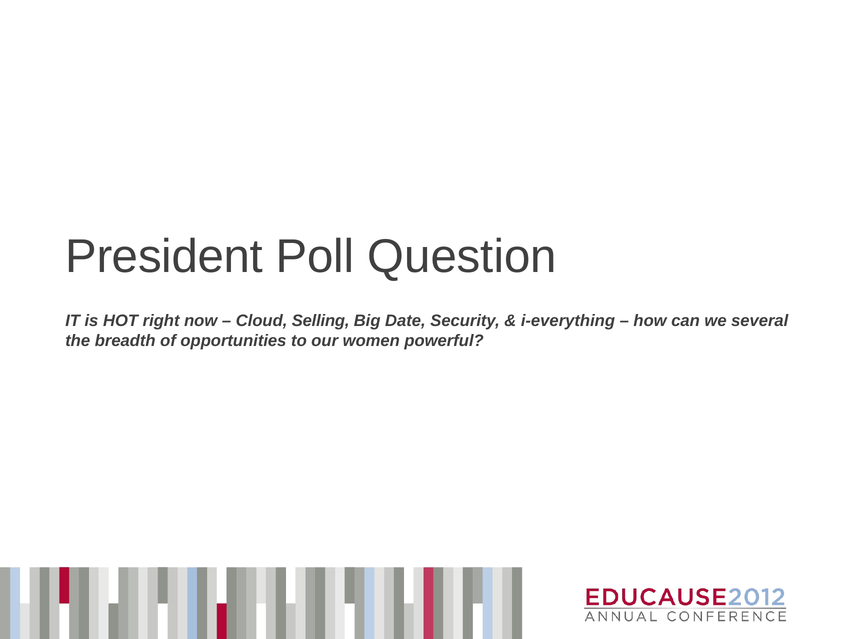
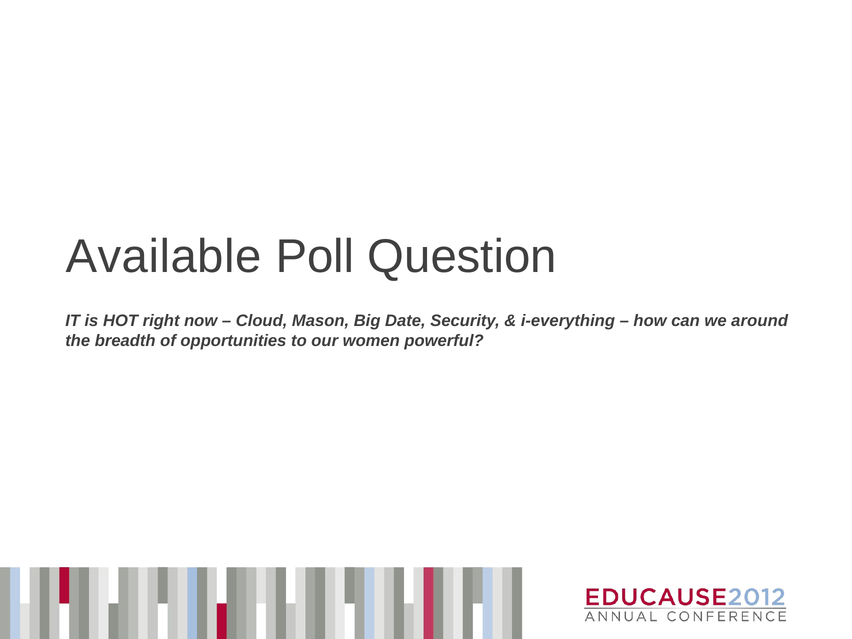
President: President -> Available
Selling: Selling -> Mason
several: several -> around
